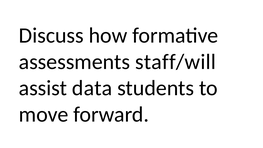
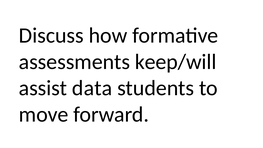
staff/will: staff/will -> keep/will
